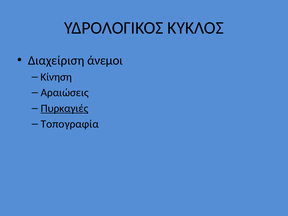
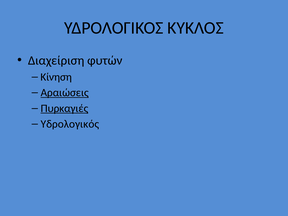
άνεμοι: άνεμοι -> φυτών
Αραιώσεις underline: none -> present
Τοπογραφία: Τοπογραφία -> Υδρολογικός
